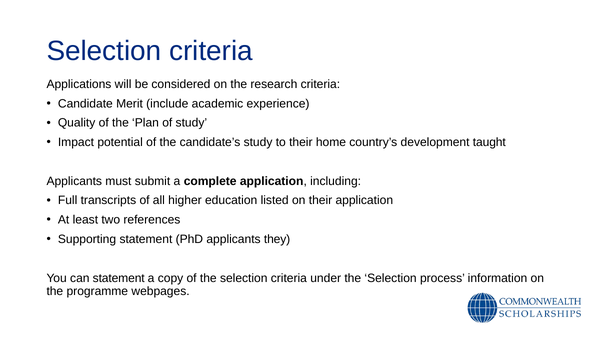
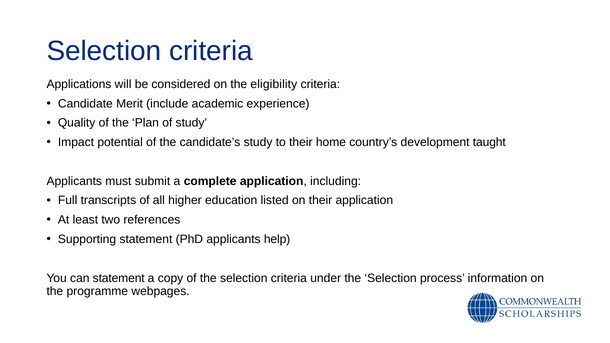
research: research -> eligibility
they: they -> help
